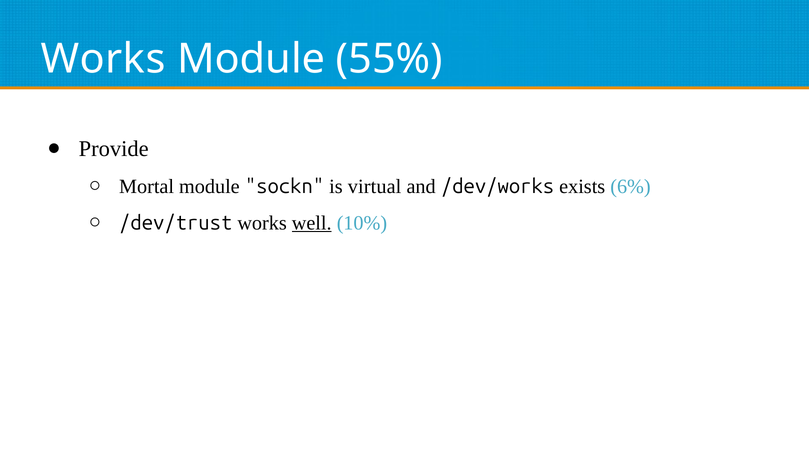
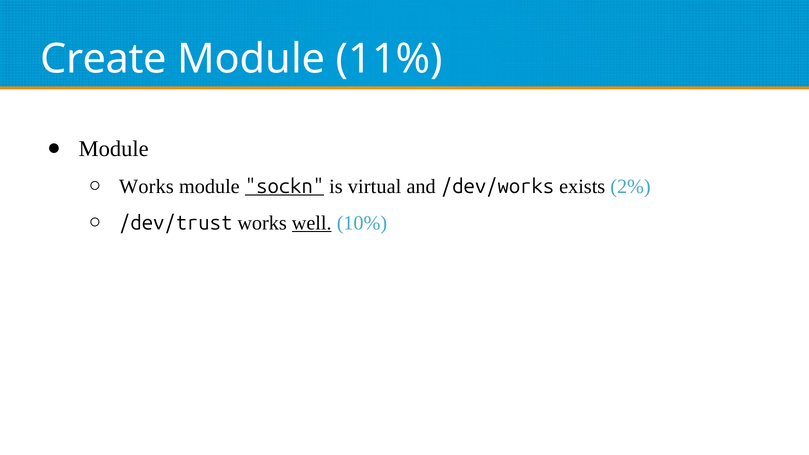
Works at (103, 59): Works -> Create
55%: 55% -> 11%
Provide at (114, 149): Provide -> Module
Mortal at (147, 186): Mortal -> Works
sockn underline: none -> present
6%: 6% -> 2%
